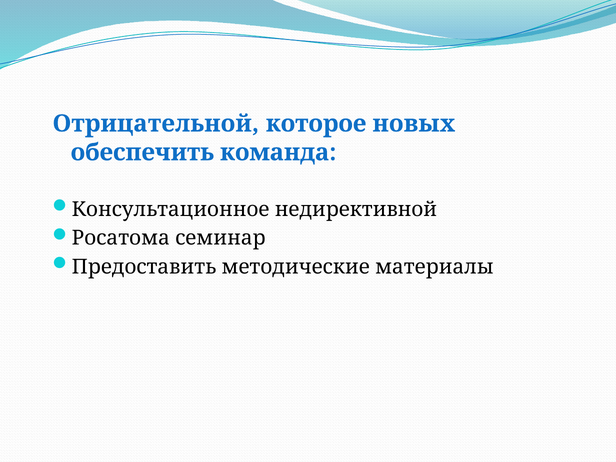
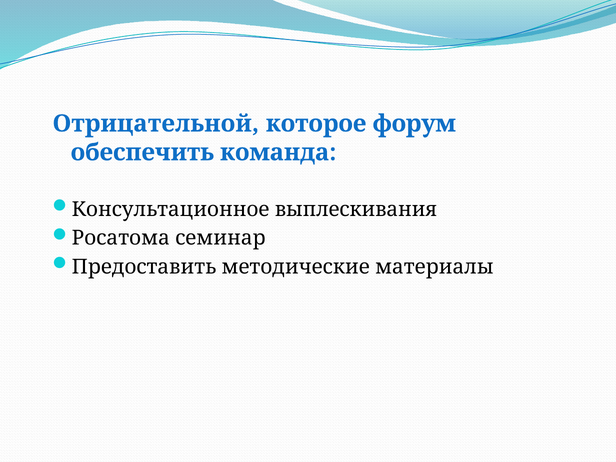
новых: новых -> форум
недирективной: недирективной -> выплескивания
